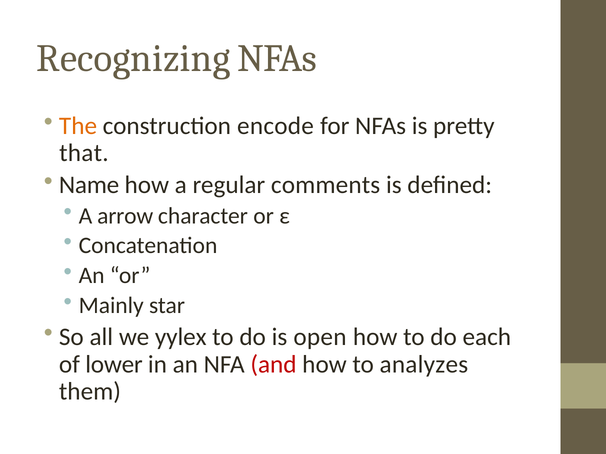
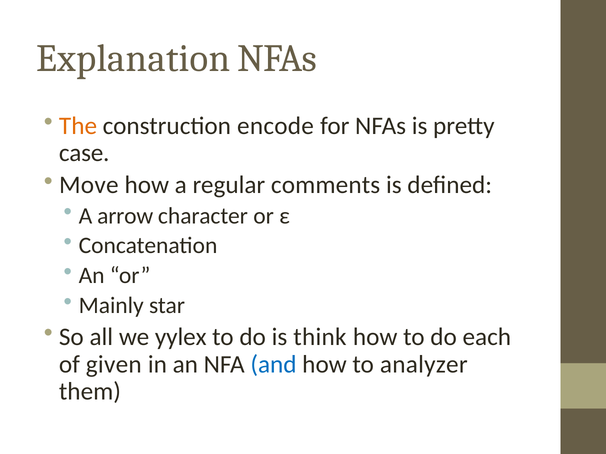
Recognizing: Recognizing -> Explanation
that: that -> case
Name: Name -> Move
open: open -> think
lower: lower -> given
and colour: red -> blue
analyzes: analyzes -> analyzer
